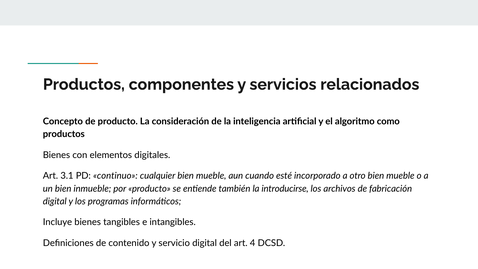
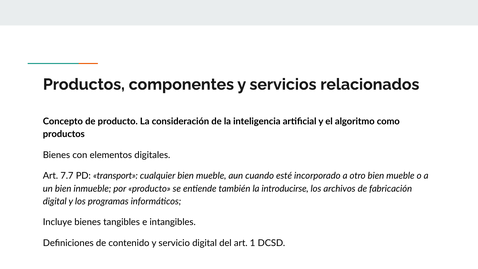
3.1: 3.1 -> 7.7
continuo: continuo -> transport
4: 4 -> 1
